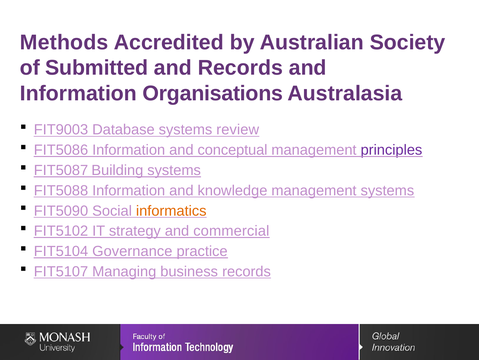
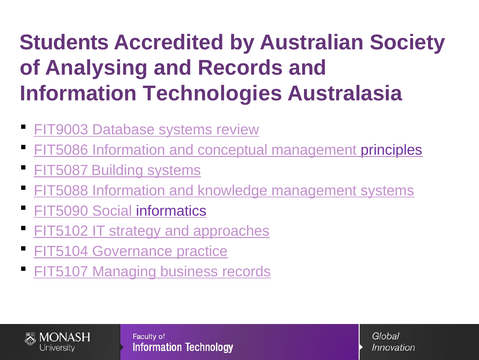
Methods: Methods -> Students
Submitted: Submitted -> Analysing
Organisations: Organisations -> Technologies
informatics colour: orange -> purple
commercial: commercial -> approaches
